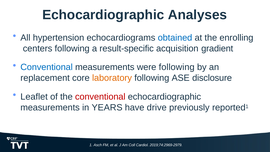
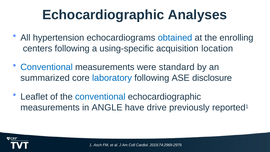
result-specific: result-specific -> using-specific
gradient: gradient -> location
were following: following -> standard
replacement: replacement -> summarized
laboratory colour: orange -> blue
conventional at (100, 97) colour: red -> blue
YEARS: YEARS -> ANGLE
